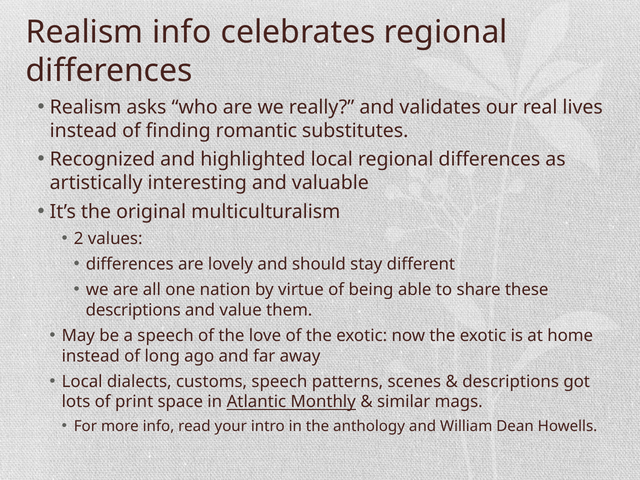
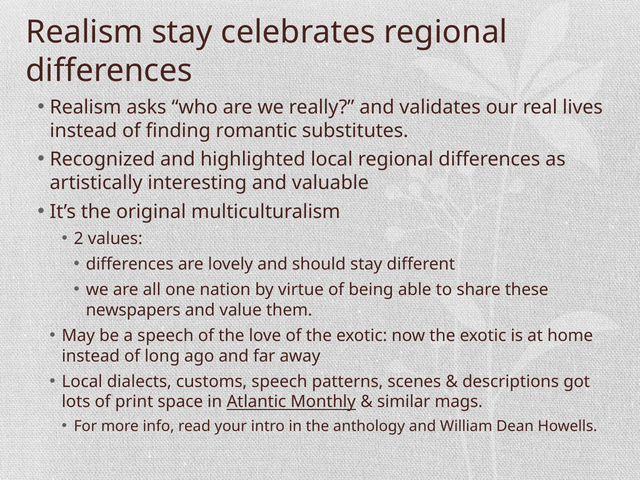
Realism info: info -> stay
descriptions at (133, 310): descriptions -> newspapers
